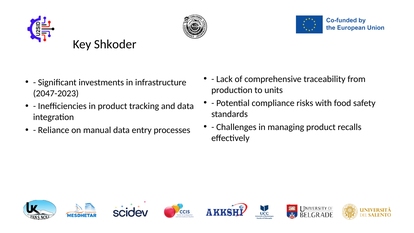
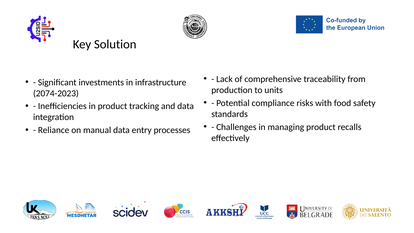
Shkoder: Shkoder -> Solution
2047-2023: 2047-2023 -> 2074-2023
